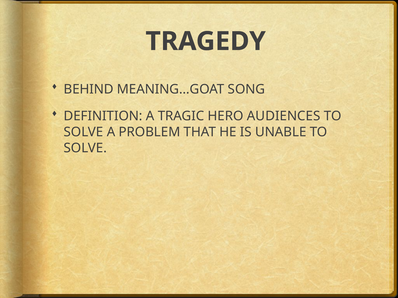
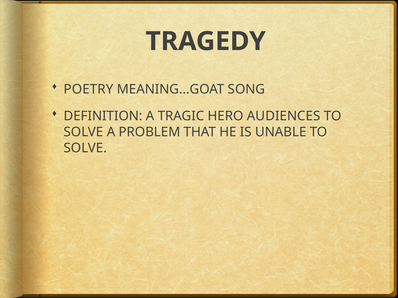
BEHIND: BEHIND -> POETRY
